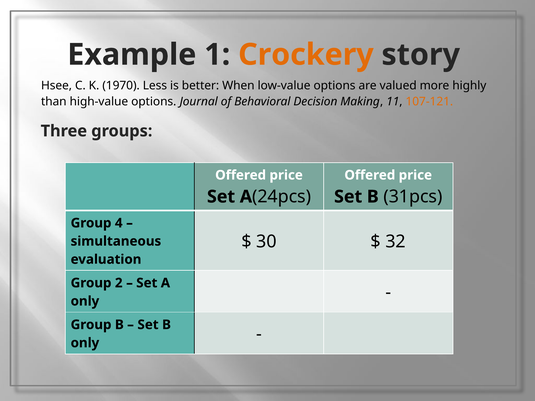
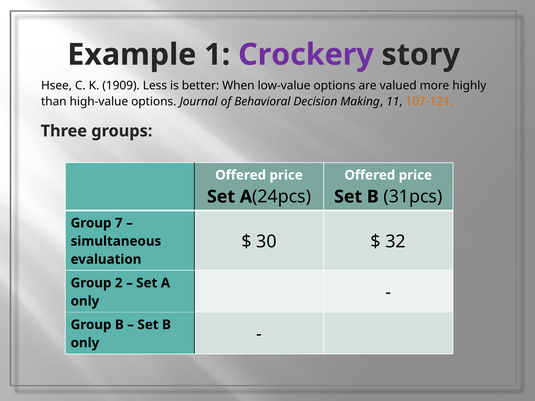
Crockery colour: orange -> purple
1970: 1970 -> 1909
4: 4 -> 7
